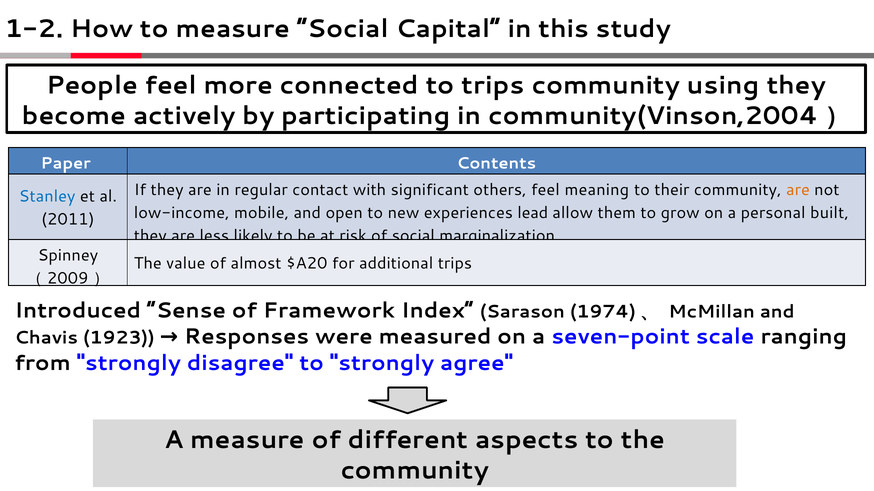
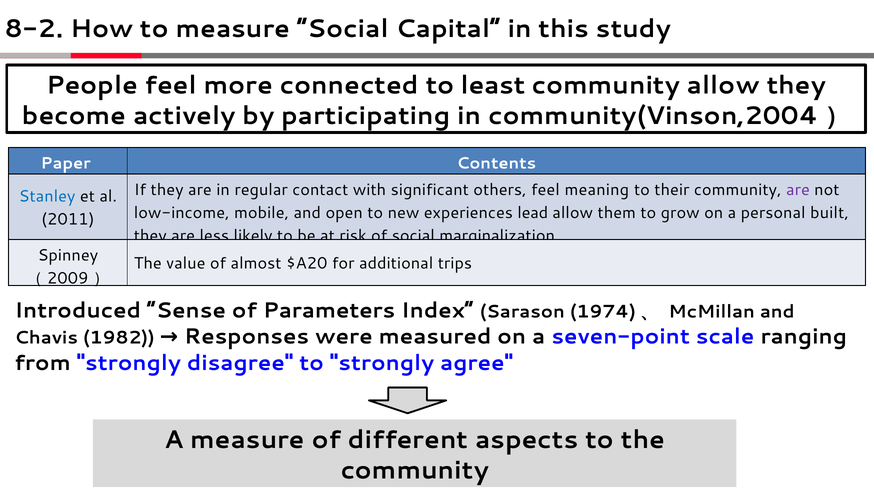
1-2: 1-2 -> 8-2
to trips: trips -> least
community using: using -> allow
are at (798, 190) colour: orange -> purple
Framework: Framework -> Parameters
1923: 1923 -> 1982
